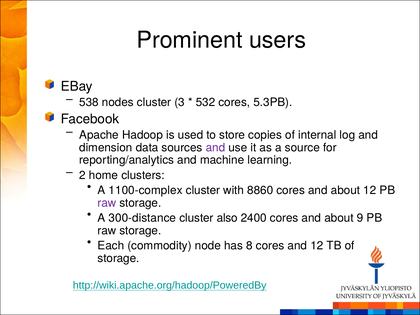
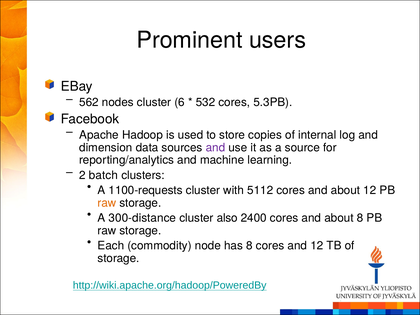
538: 538 -> 562
3: 3 -> 6
home: home -> batch
1100-complex: 1100-complex -> 1100-requests
8860: 8860 -> 5112
raw at (107, 203) colour: purple -> orange
about 9: 9 -> 8
